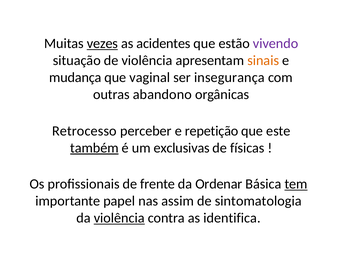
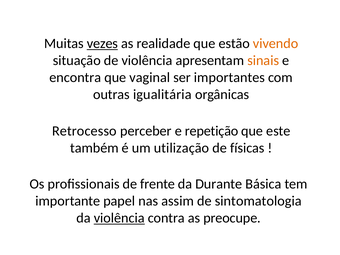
acidentes: acidentes -> realidade
vivendo colour: purple -> orange
mudança: mudança -> encontra
insegurança: insegurança -> importantes
abandono: abandono -> igualitária
também underline: present -> none
exclusivas: exclusivas -> utilização
Ordenar: Ordenar -> Durante
tem underline: present -> none
identifica: identifica -> preocupe
